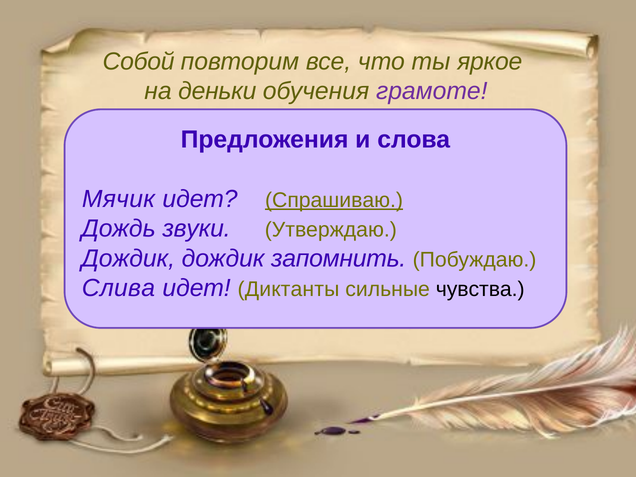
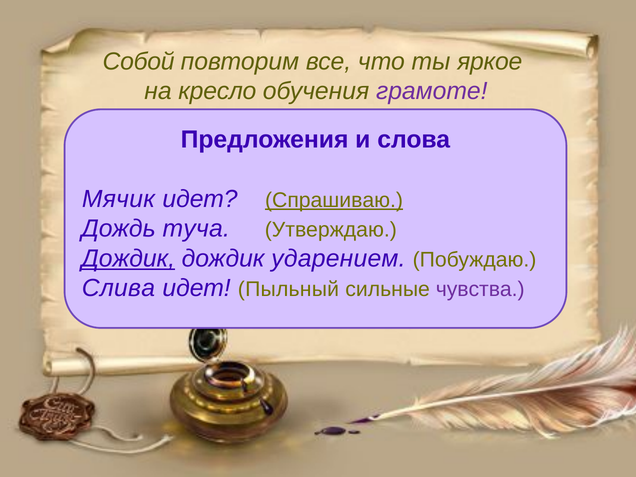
деньки: деньки -> кресло
звуки: звуки -> туча
Дождик at (128, 258) underline: none -> present
запомнить: запомнить -> ударением
Диктанты: Диктанты -> Пыльный
чувства colour: black -> purple
